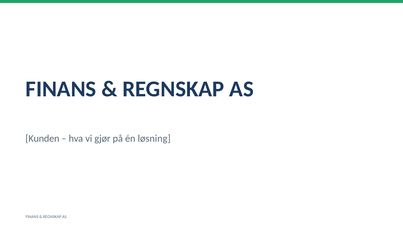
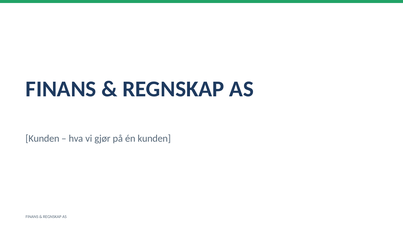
én løsning: løsning -> kunden
